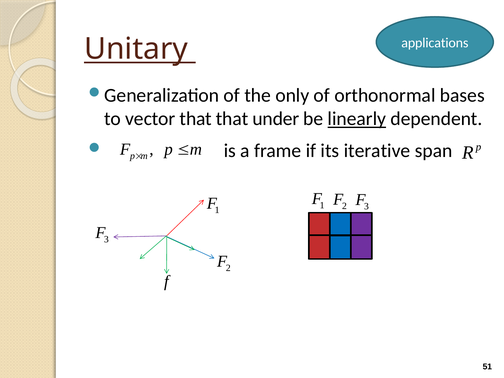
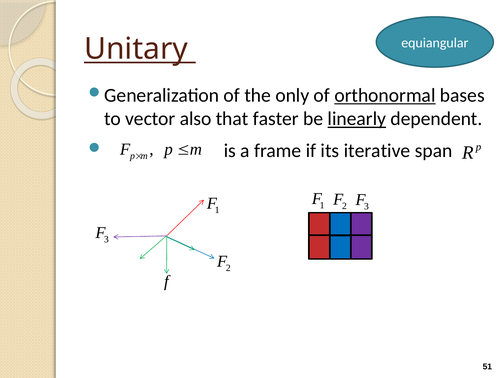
applications: applications -> equiangular
orthonormal underline: none -> present
vector that: that -> also
under: under -> faster
